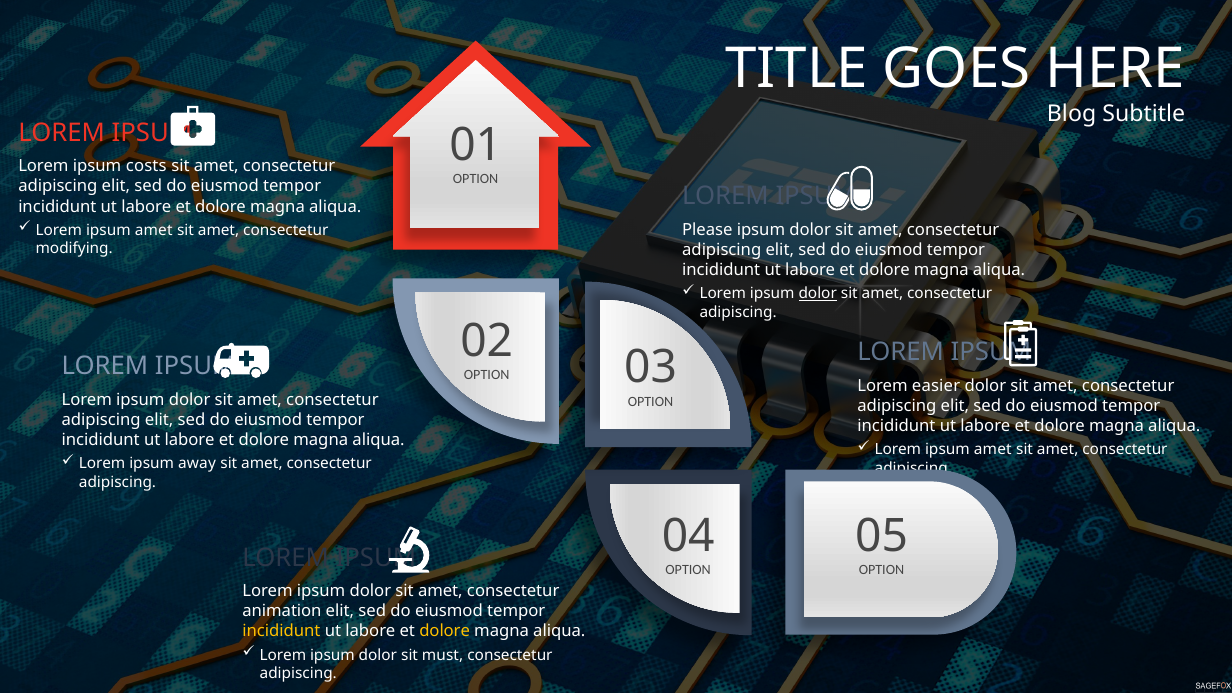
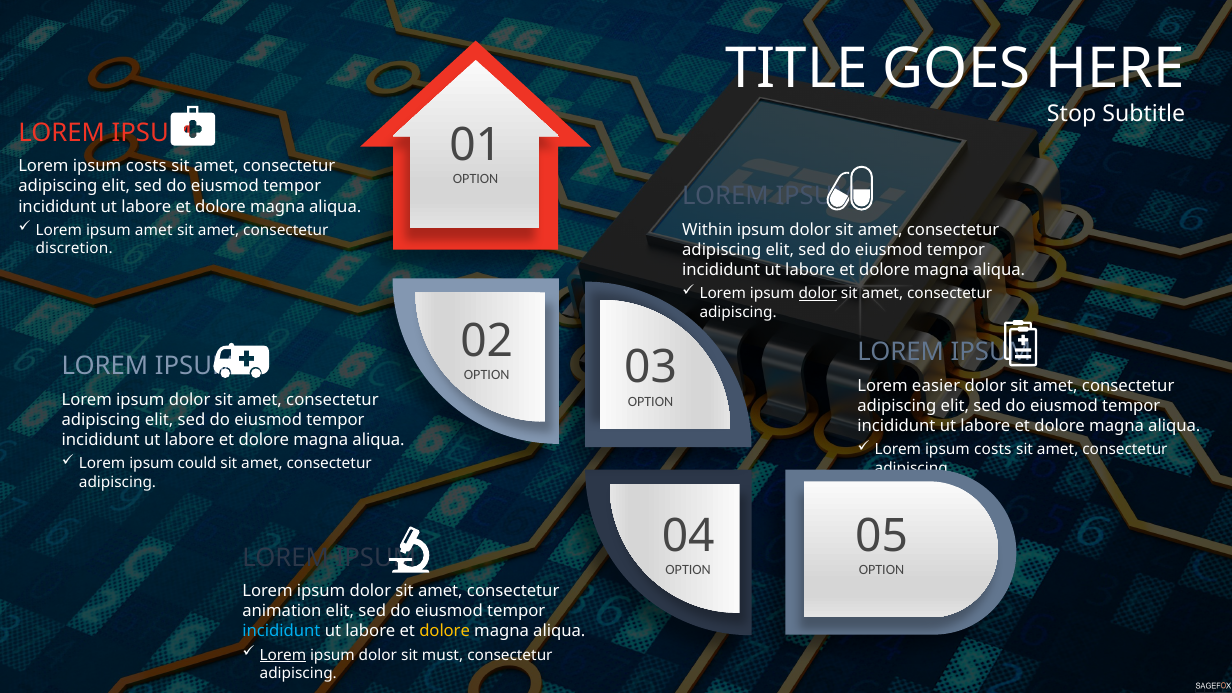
Blog: Blog -> Stop
Please: Please -> Within
modifying: modifying -> discretion
amet at (993, 450): amet -> costs
away: away -> could
incididunt at (281, 631) colour: yellow -> light blue
Lorem at (283, 655) underline: none -> present
